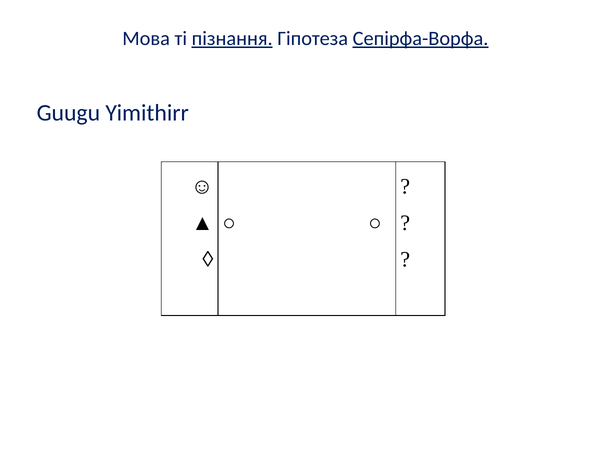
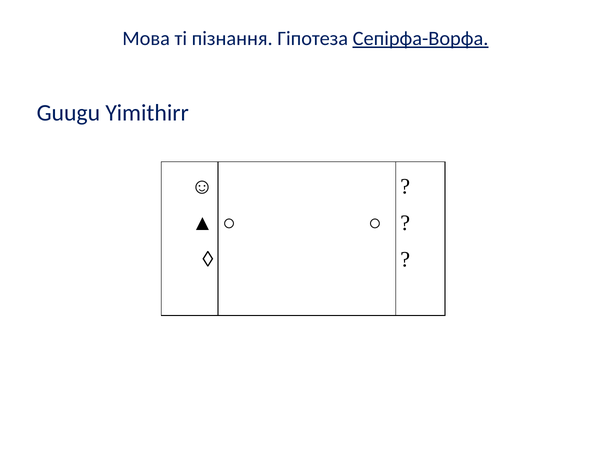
пізнання underline: present -> none
